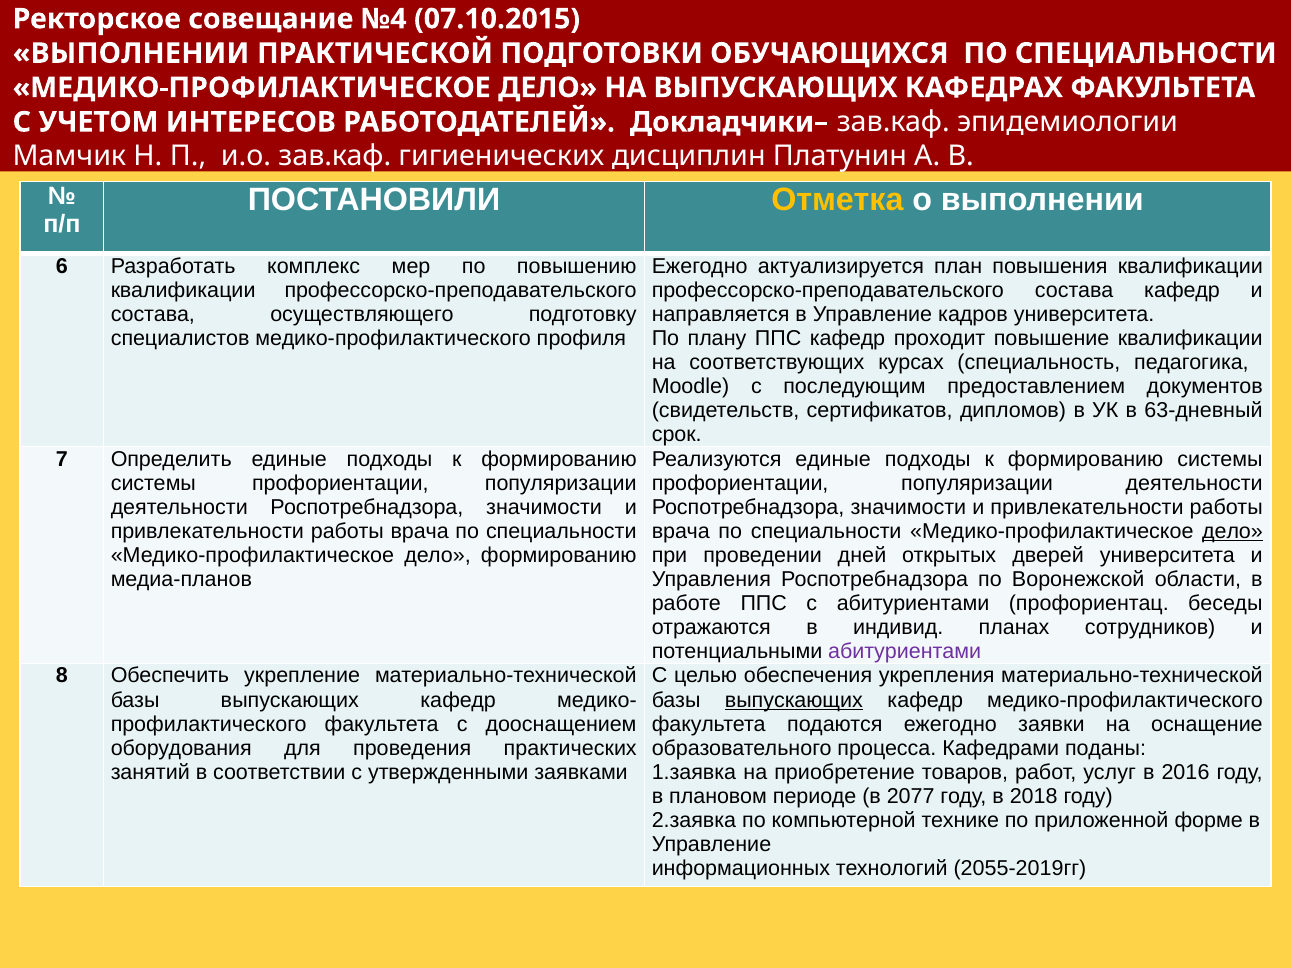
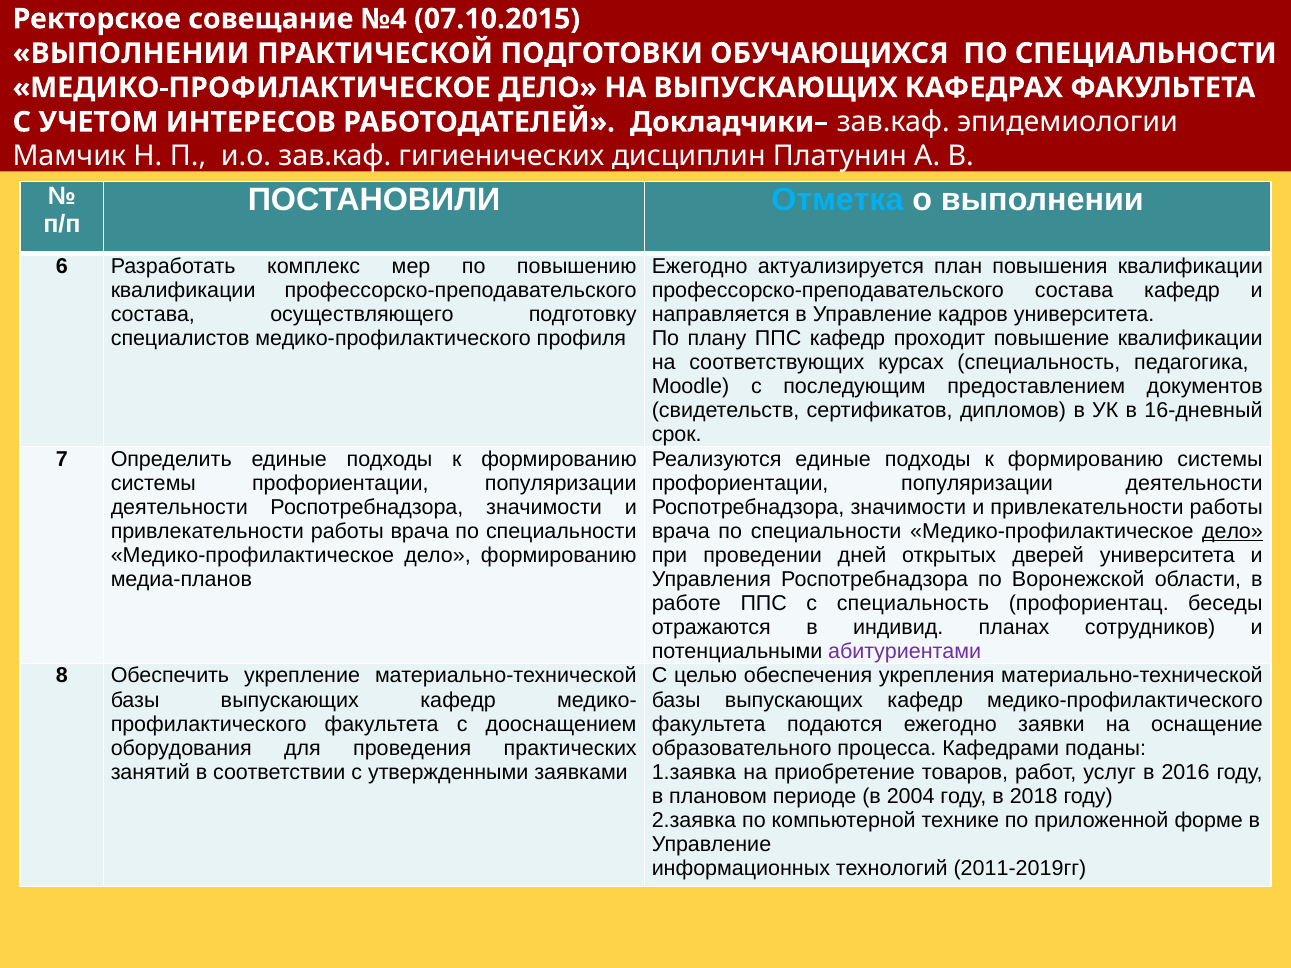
Отметка colour: yellow -> light blue
63-дневный: 63-дневный -> 16-дневный
с абитуриентами: абитуриентами -> специальность
выпускающих at (794, 700) underline: present -> none
2077: 2077 -> 2004
2055-2019гг: 2055-2019гг -> 2011-2019гг
